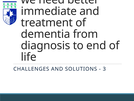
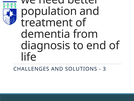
immediate: immediate -> population
